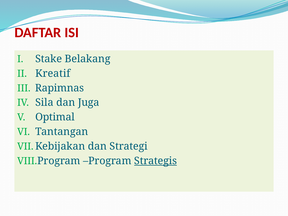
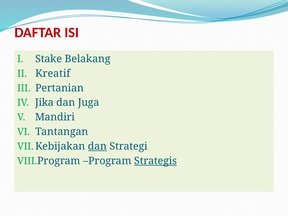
Rapimnas: Rapimnas -> Pertanian
Sila: Sila -> Jika
Optimal: Optimal -> Mandiri
dan at (97, 146) underline: none -> present
